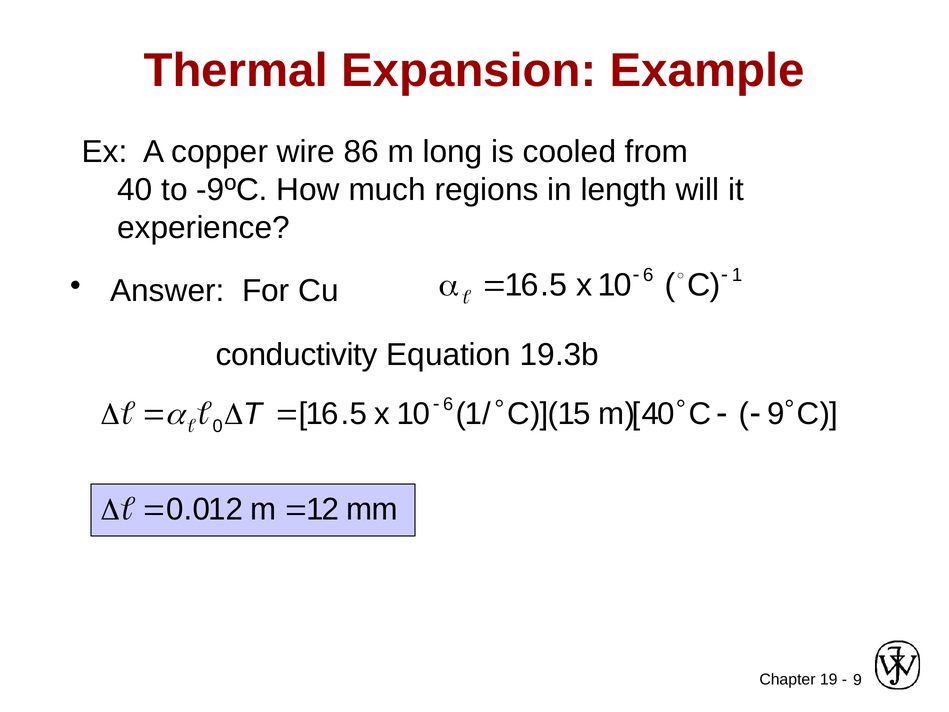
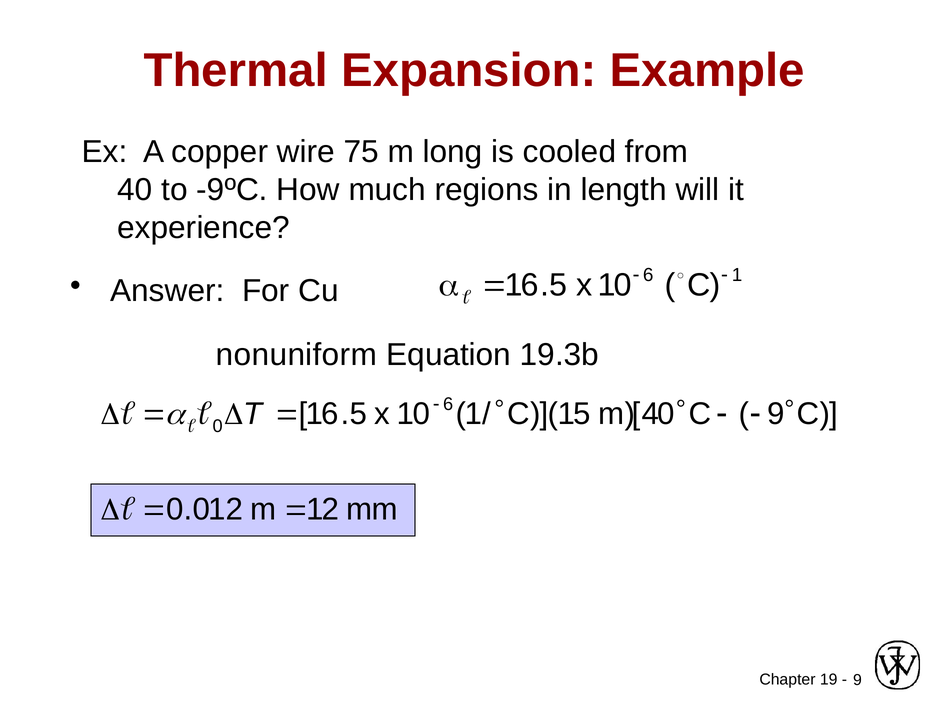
86: 86 -> 75
conductivity: conductivity -> nonuniform
